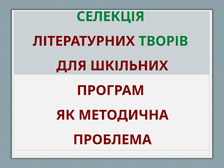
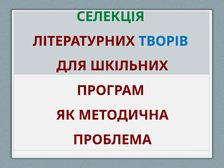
ТВОРІВ colour: green -> blue
